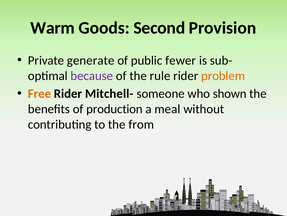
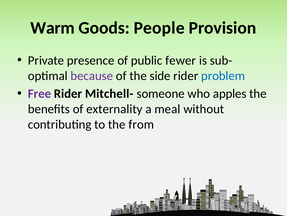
Second: Second -> People
generate: generate -> presence
rule: rule -> side
problem colour: orange -> blue
Free colour: orange -> purple
shown: shown -> apples
production: production -> externality
